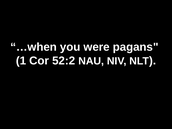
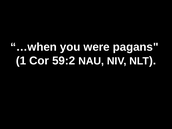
52:2: 52:2 -> 59:2
